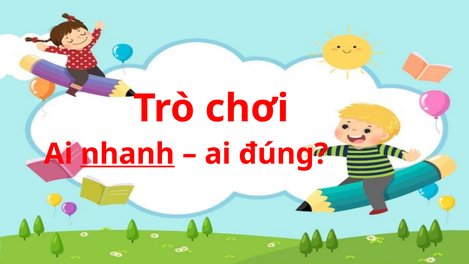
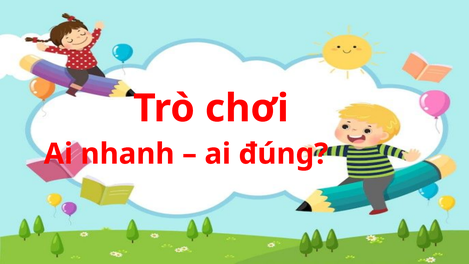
nhanh underline: present -> none
